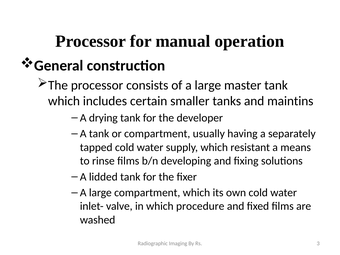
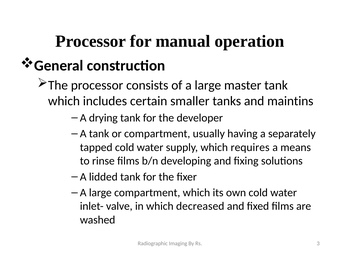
resistant: resistant -> requires
procedure: procedure -> decreased
